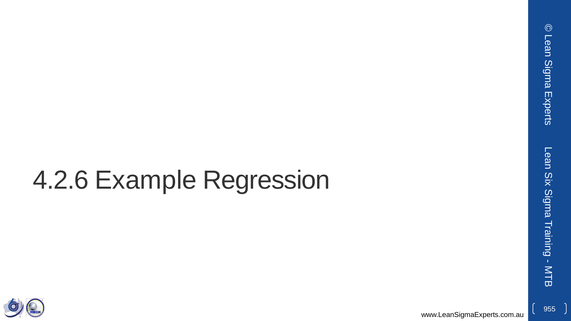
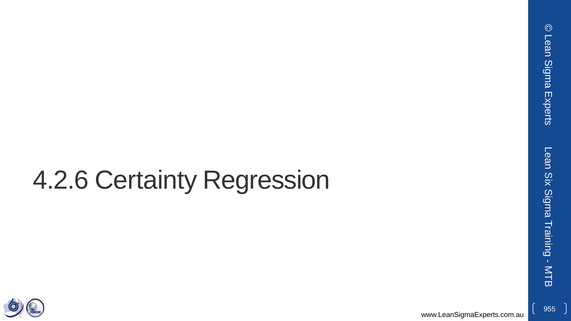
Example: Example -> Certainty
